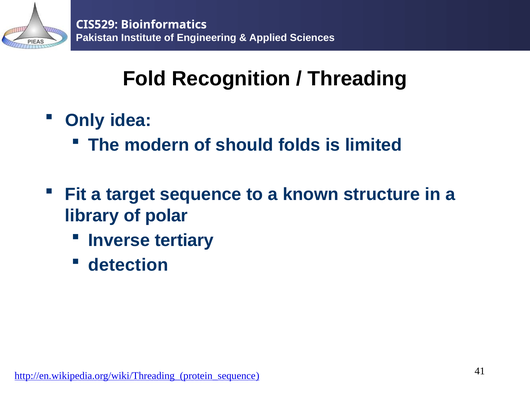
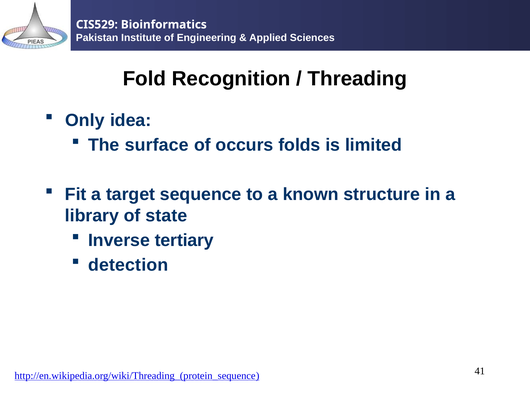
modern: modern -> surface
should: should -> occurs
polar: polar -> state
